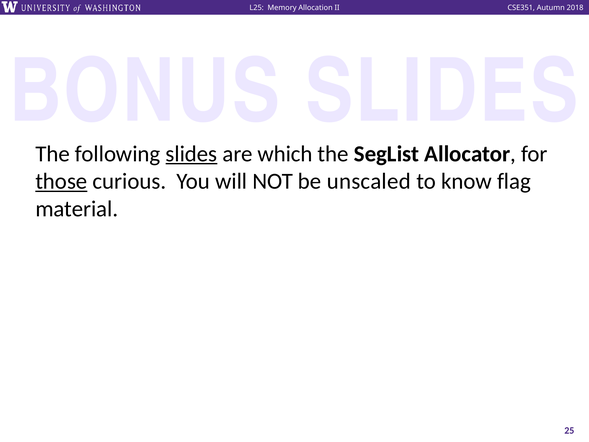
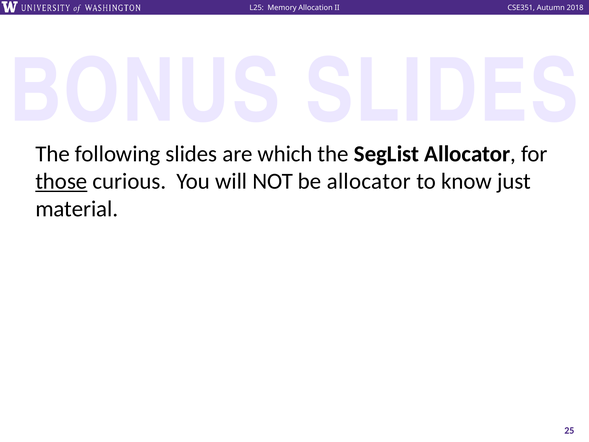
slides at (191, 154) underline: present -> none
be unscaled: unscaled -> allocator
flag: flag -> just
